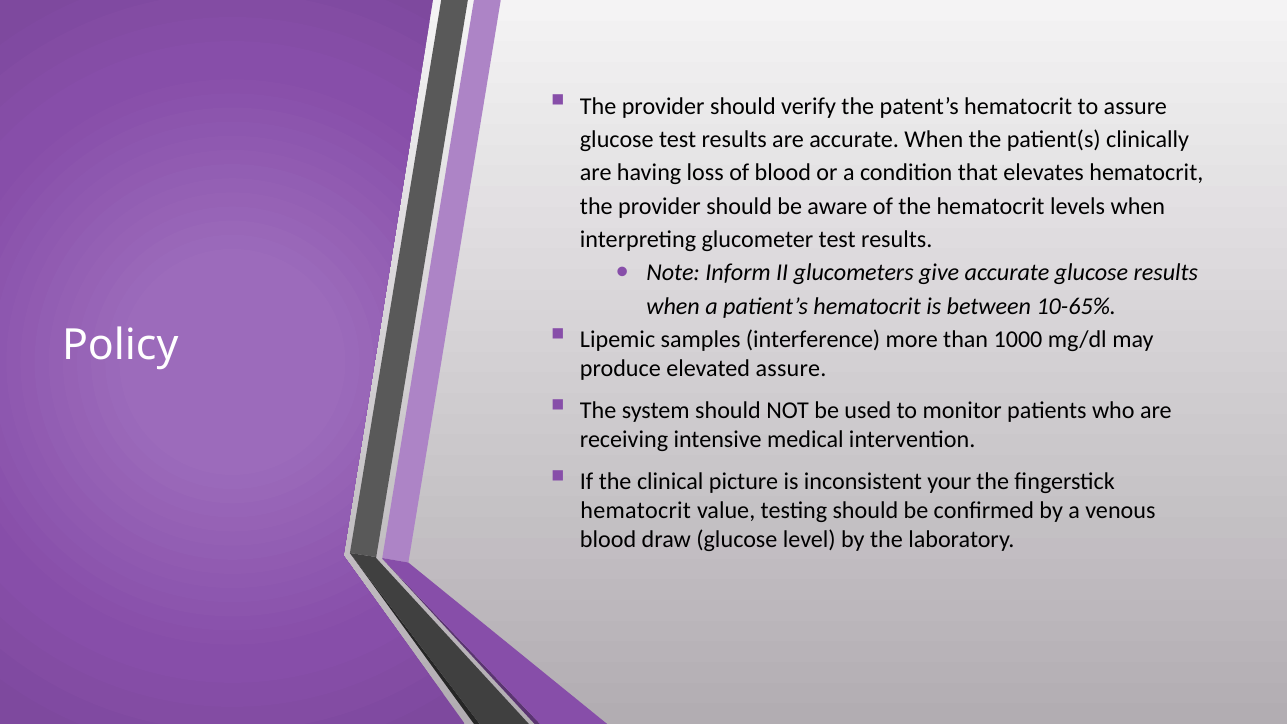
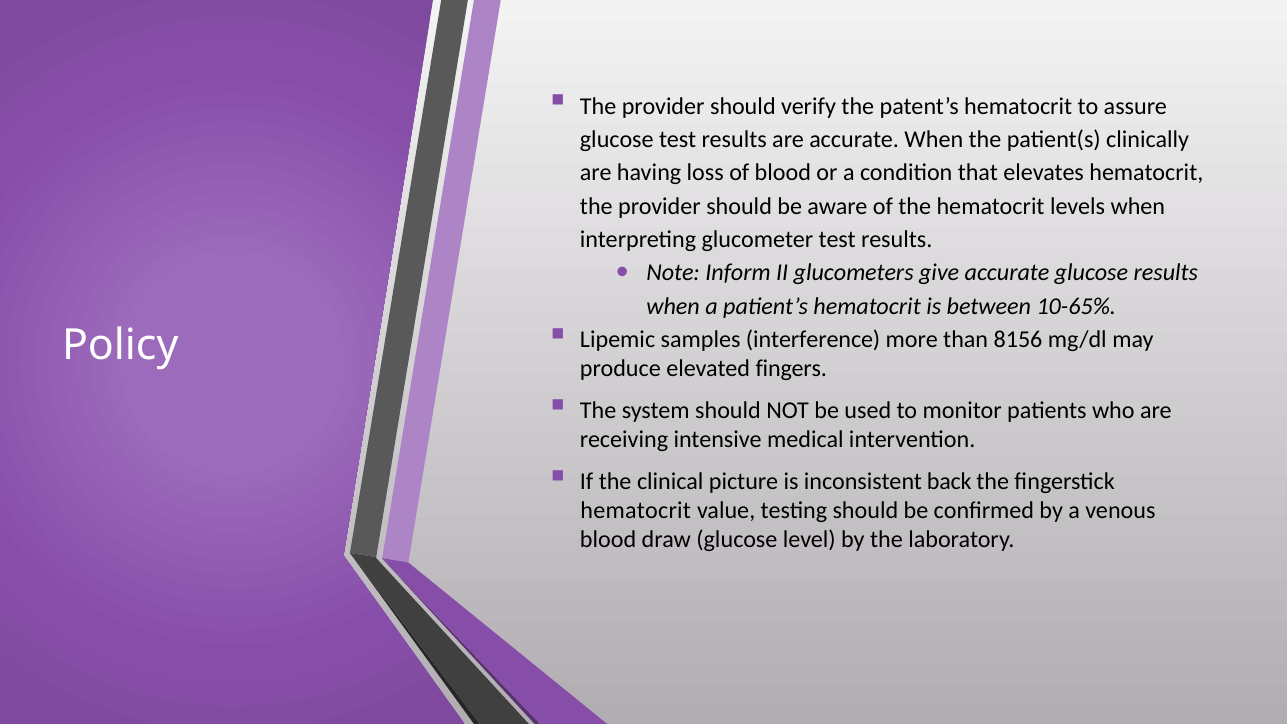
1000: 1000 -> 8156
elevated assure: assure -> fingers
your: your -> back
